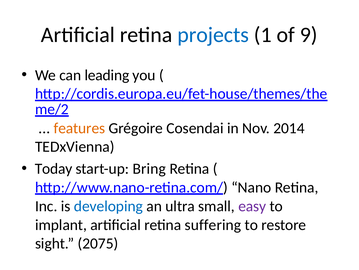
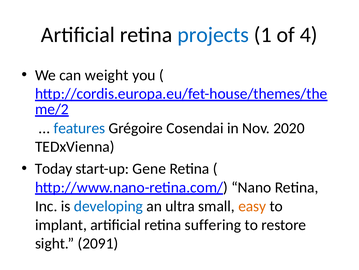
9: 9 -> 4
leading: leading -> weight
features colour: orange -> blue
2014: 2014 -> 2020
Bring: Bring -> Gene
easy colour: purple -> orange
2075: 2075 -> 2091
